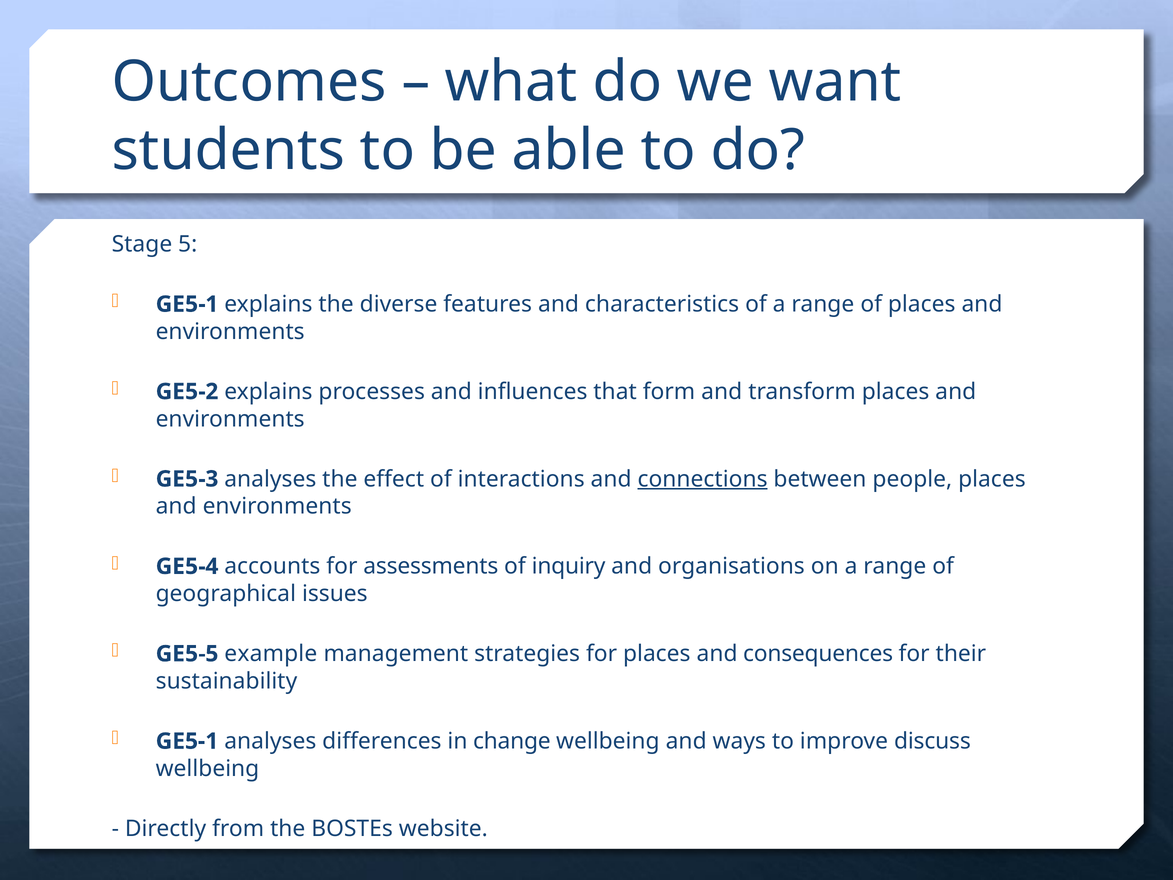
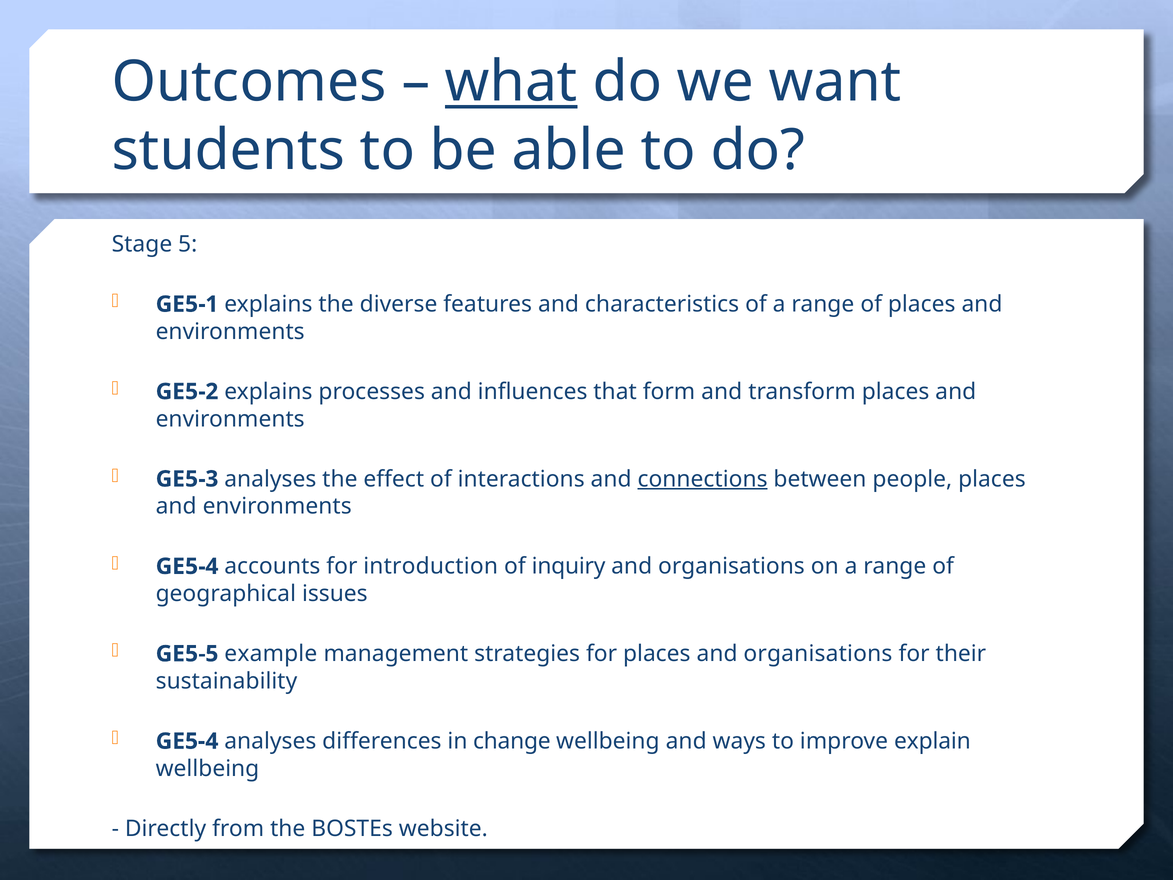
what underline: none -> present
assessments: assessments -> introduction
places and consequences: consequences -> organisations
GE5-1 at (187, 741): GE5-1 -> GE5-4
discuss: discuss -> explain
